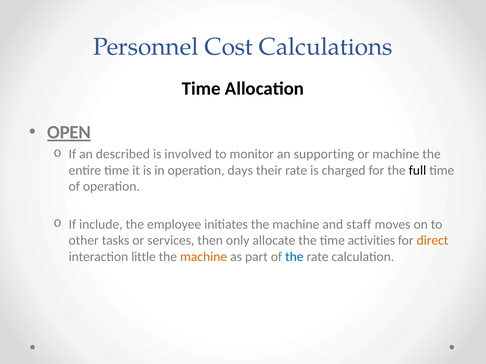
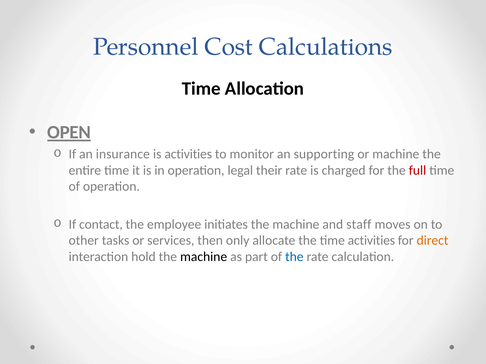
described: described -> insurance
is involved: involved -> activities
days: days -> legal
full colour: black -> red
include: include -> contact
little: little -> hold
machine at (204, 257) colour: orange -> black
